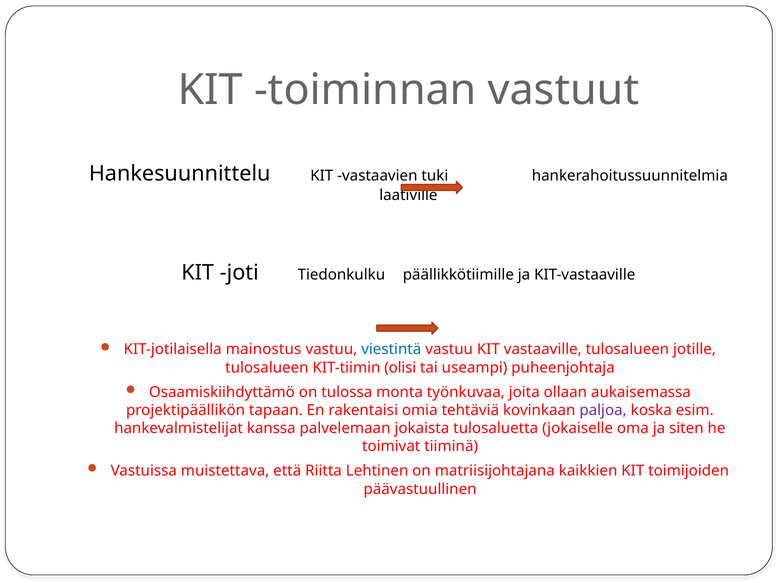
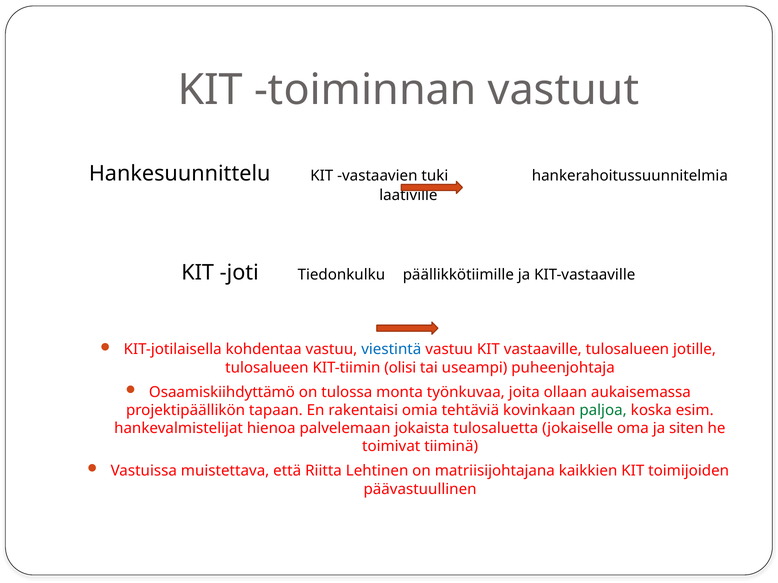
mainostus: mainostus -> kohdentaa
paljoa colour: purple -> green
kanssa: kanssa -> hienoa
